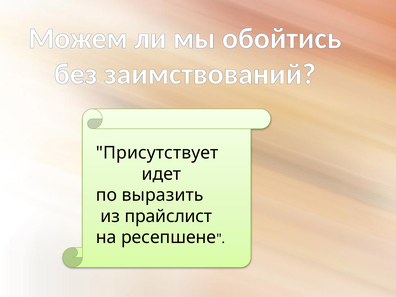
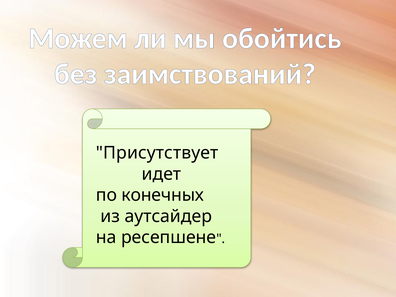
выразить: выразить -> конечных
прайслист: прайслист -> аутсайдер
